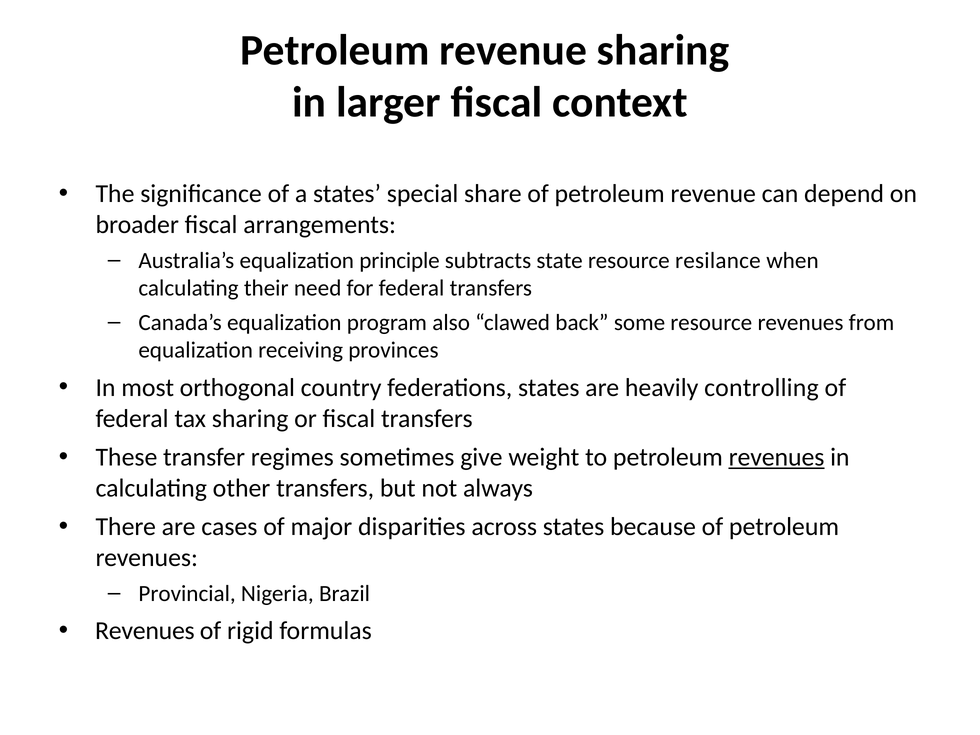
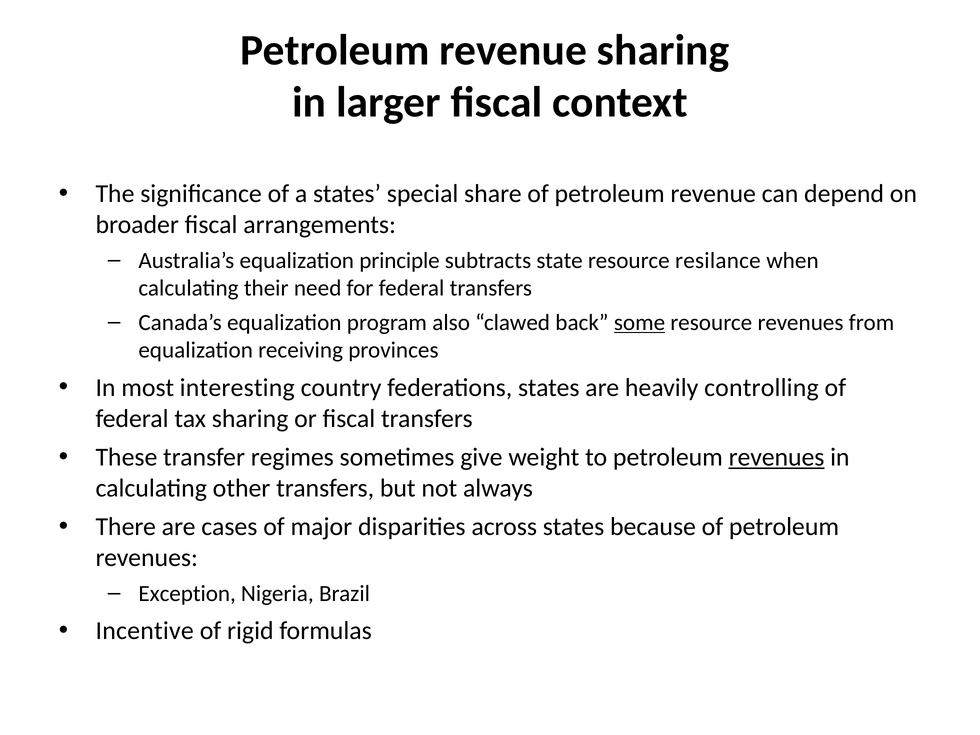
some underline: none -> present
orthogonal: orthogonal -> interesting
Provincial: Provincial -> Exception
Revenues at (145, 631): Revenues -> Incentive
